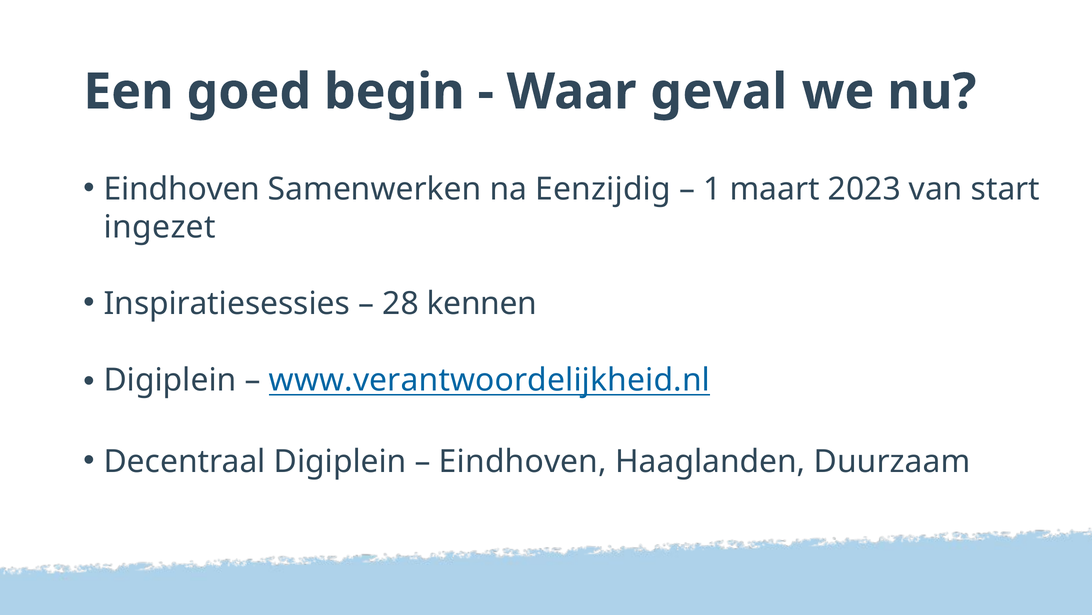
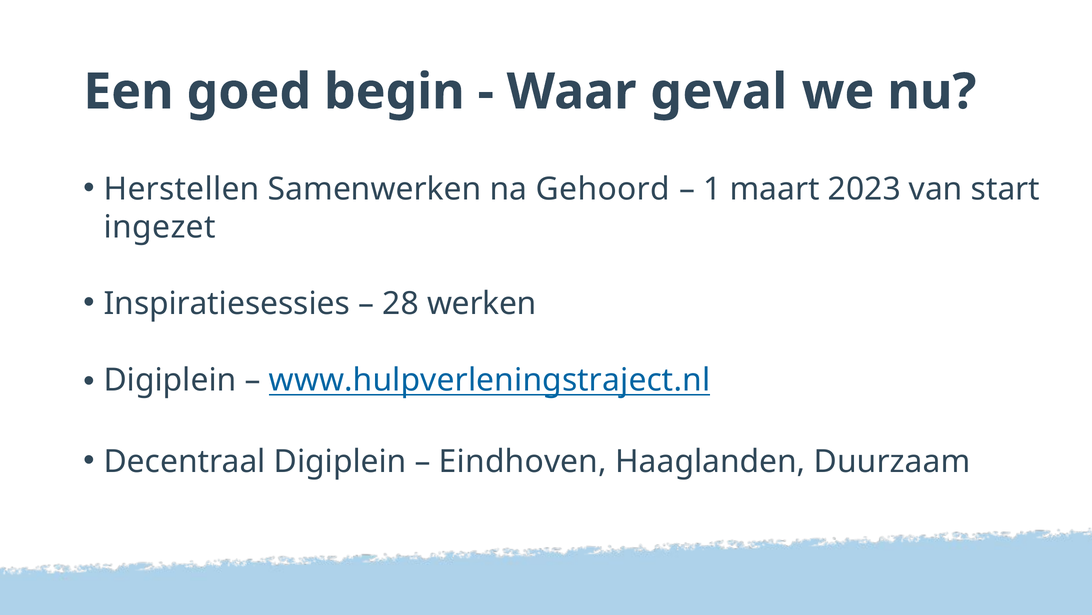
Eindhoven at (182, 189): Eindhoven -> Herstellen
Eenzijdig: Eenzijdig -> Gehoord
kennen: kennen -> werken
www.verantwoordelijkheid.nl: www.verantwoordelijkheid.nl -> www.hulpverleningstraject.nl
